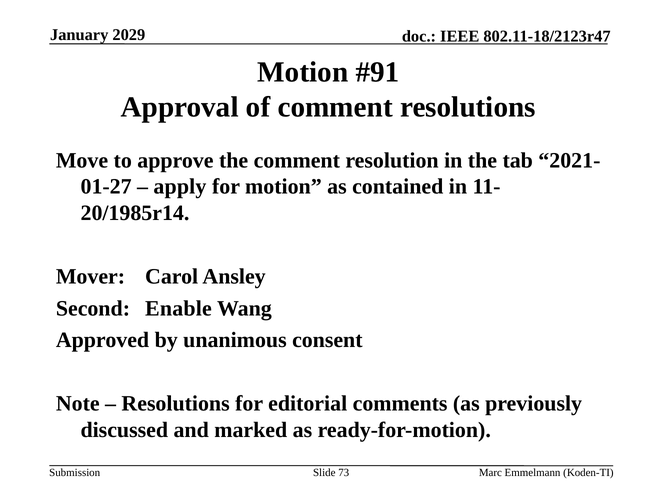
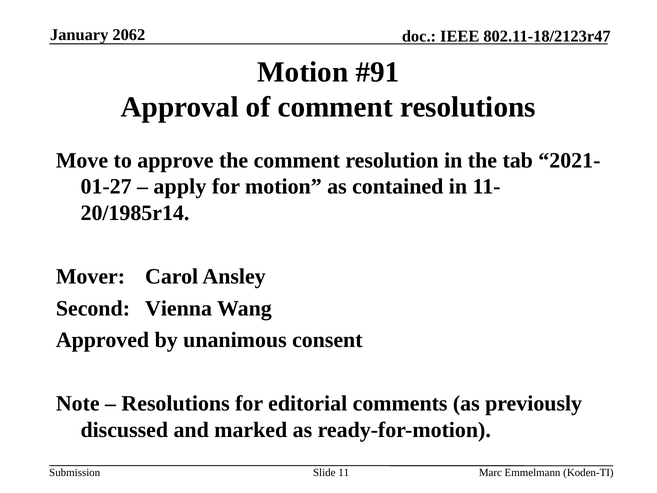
2029: 2029 -> 2062
Enable: Enable -> Vienna
73: 73 -> 11
